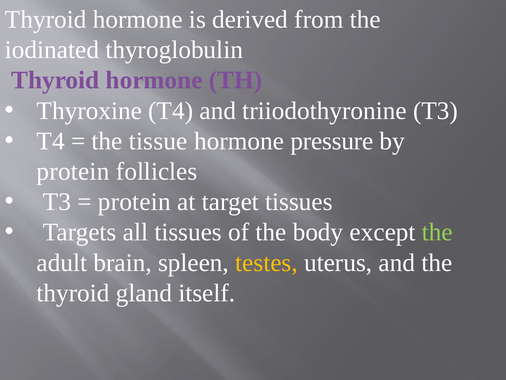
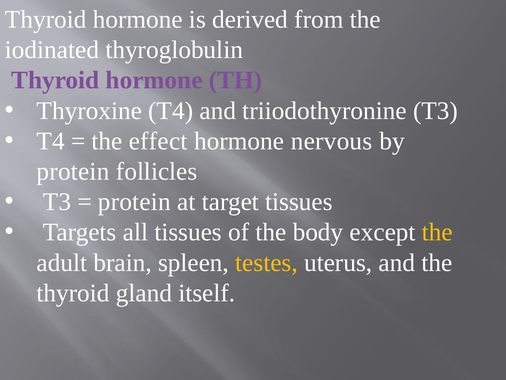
tissue: tissue -> effect
pressure: pressure -> nervous
the at (437, 232) colour: light green -> yellow
